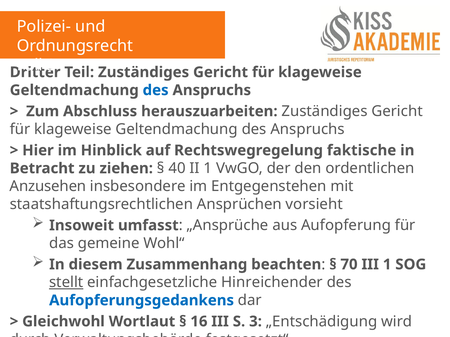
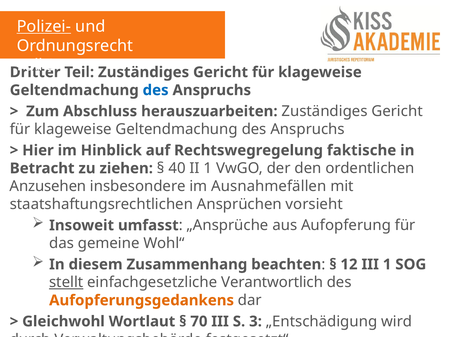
Polizei- underline: none -> present
Entgegenstehen: Entgegenstehen -> Ausnahmefällen
70: 70 -> 12
Hinreichender: Hinreichender -> Verantwortlich
Aufopferungsgedankens colour: blue -> orange
16: 16 -> 70
